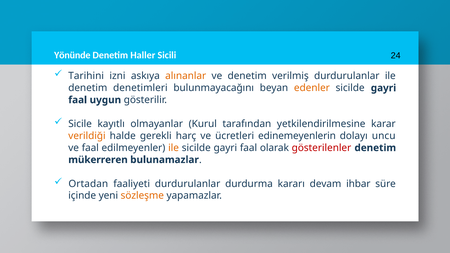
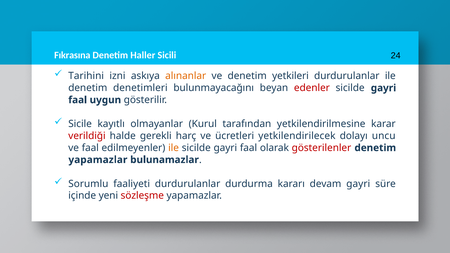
Yönünde: Yönünde -> Fıkrasına
verilmiş: verilmiş -> yetkileri
edenler colour: orange -> red
verildiği colour: orange -> red
edinemeyenlerin: edinemeyenlerin -> yetkilendirilecek
mükerreren at (98, 160): mükerreren -> yapamazlar
Ortadan: Ortadan -> Sorumlu
devam ihbar: ihbar -> gayri
sözleşme colour: orange -> red
